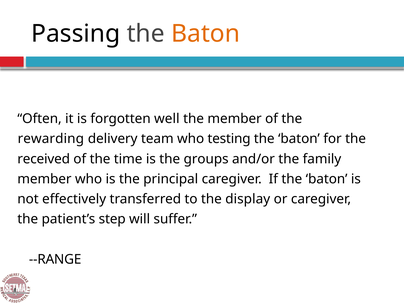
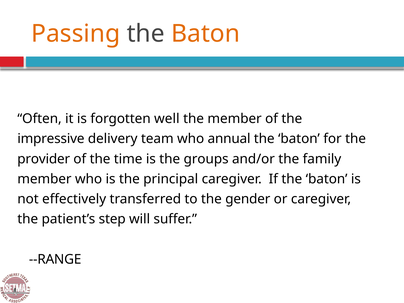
Passing colour: black -> orange
rewarding: rewarding -> impressive
testing: testing -> annual
received: received -> provider
display: display -> gender
